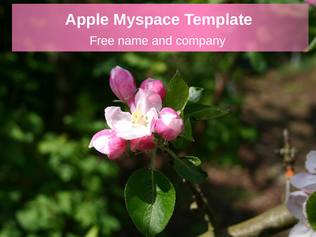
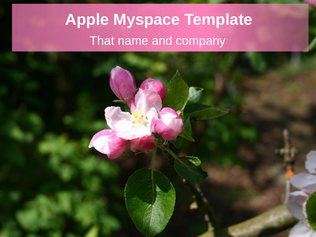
Free: Free -> That
